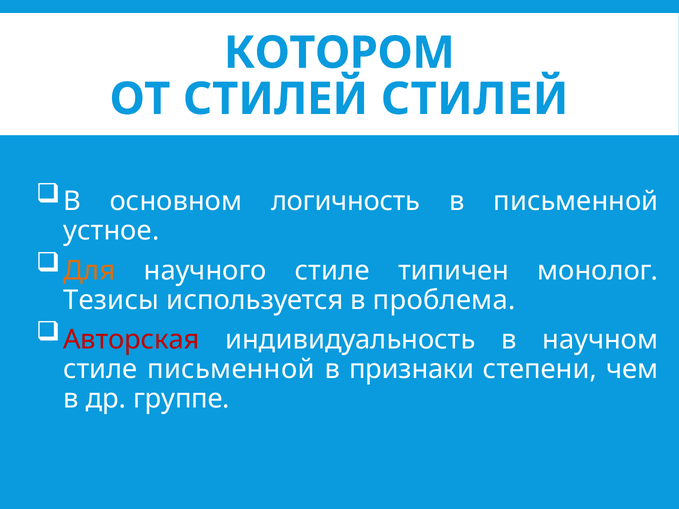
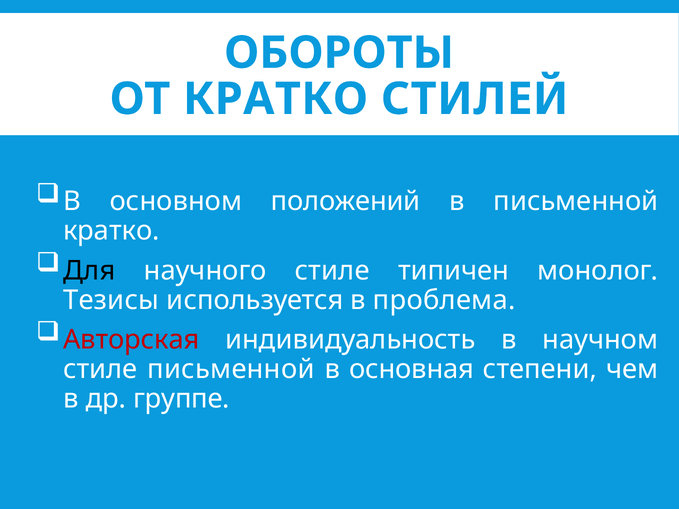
КОТОРОМ: КОТОРОМ -> ОБОРОТЫ
ОТ СТИЛЕЙ: СТИЛЕЙ -> КРАТКО
логичность: логичность -> положений
устное at (111, 231): устное -> кратко
Для colour: orange -> black
признаки: признаки -> основная
